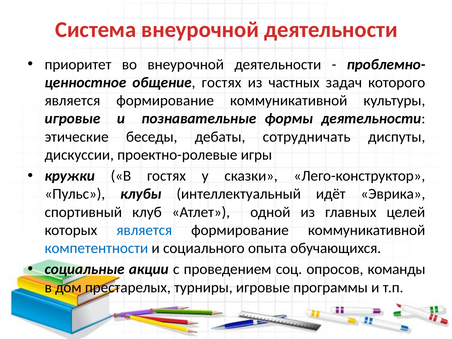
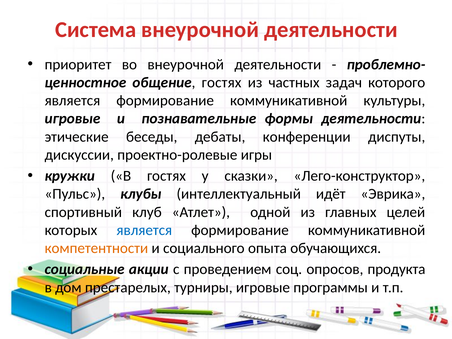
сотрудничать: сотрудничать -> конференции
компетентности colour: blue -> orange
команды: команды -> продукта
